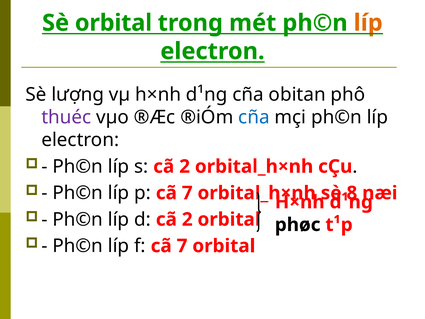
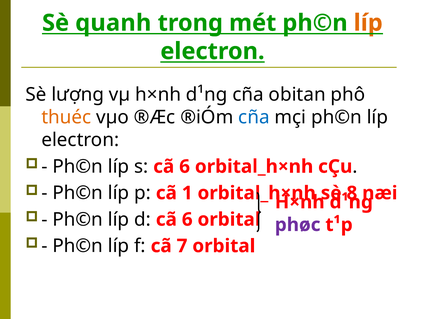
Sè orbital: orbital -> quanh
thuéc colour: purple -> orange
s cã 2: 2 -> 6
p cã 7: 7 -> 1
d cã 2: 2 -> 6
phøc colour: black -> purple
